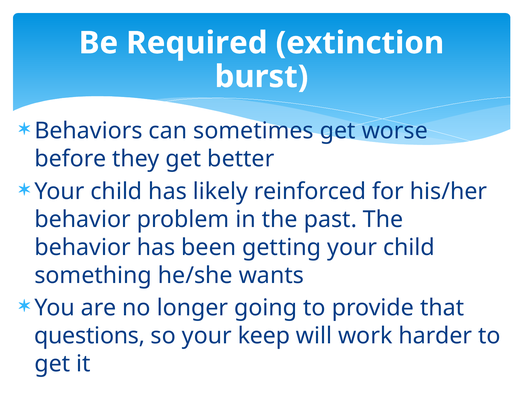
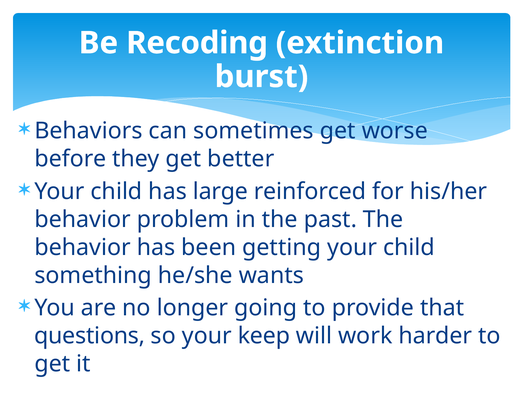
Required: Required -> Recoding
likely: likely -> large
